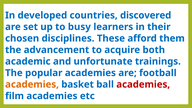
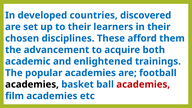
to busy: busy -> their
unfortunate: unfortunate -> enlightened
academies at (32, 84) colour: orange -> black
